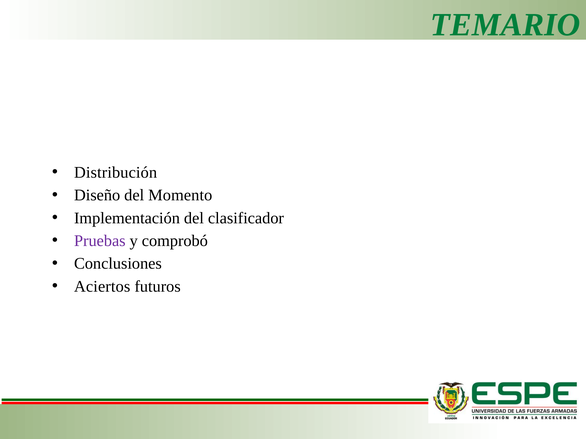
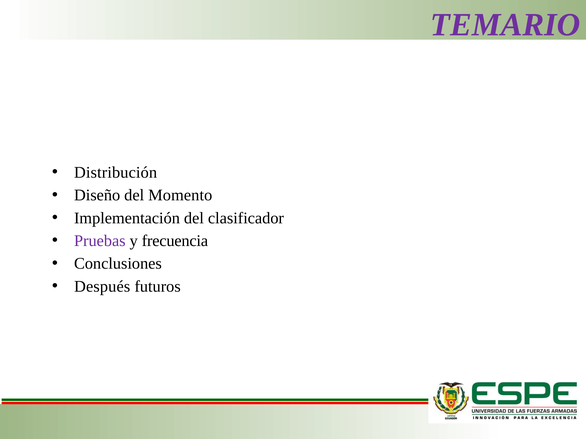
TEMARIO colour: green -> purple
comprobó: comprobó -> frecuencia
Aciertos: Aciertos -> Después
